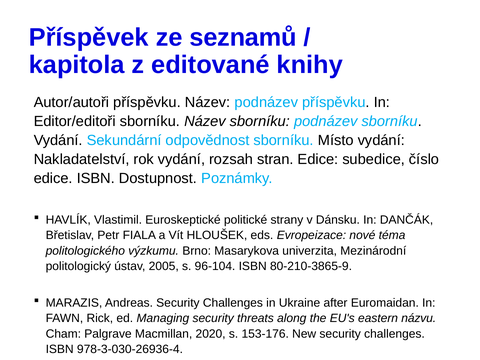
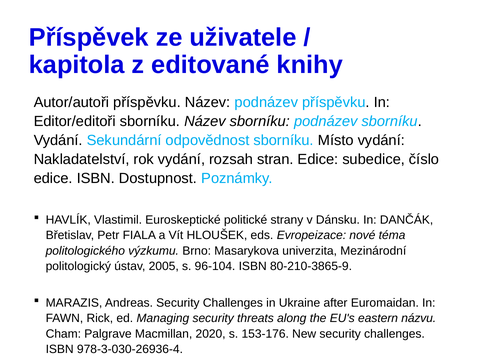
seznamů: seznamů -> uživatele
